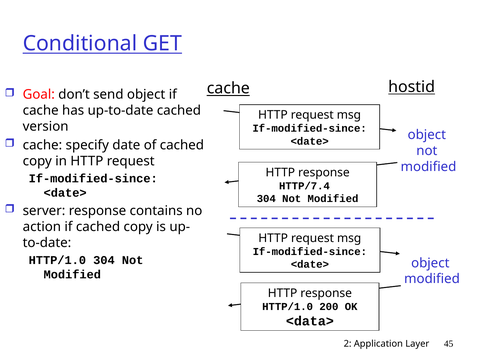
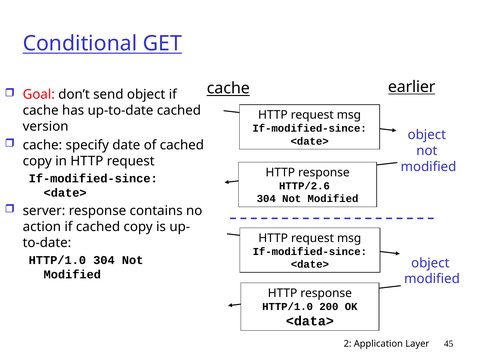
hostid: hostid -> earlier
HTTP/7.4: HTTP/7.4 -> HTTP/2.6
